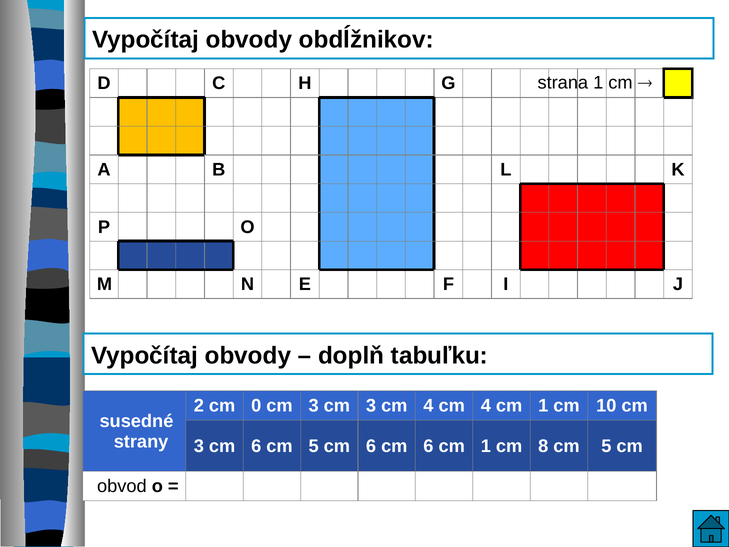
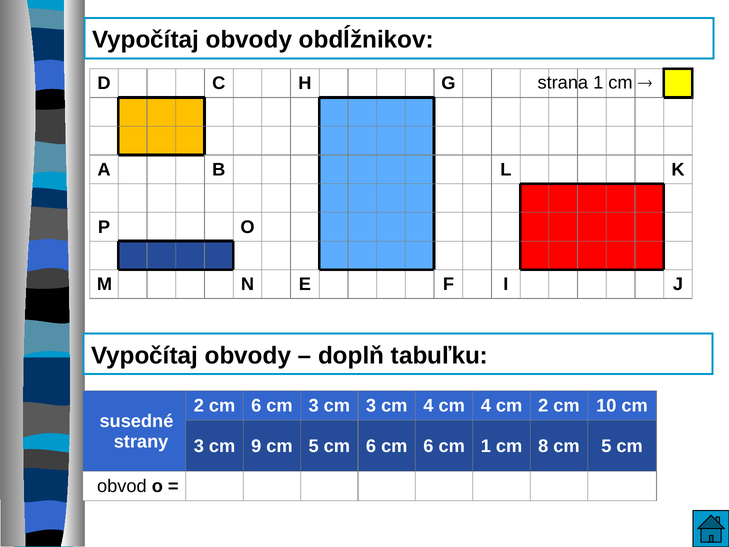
2 cm 0: 0 -> 6
4 cm 1: 1 -> 2
3 cm 6: 6 -> 9
